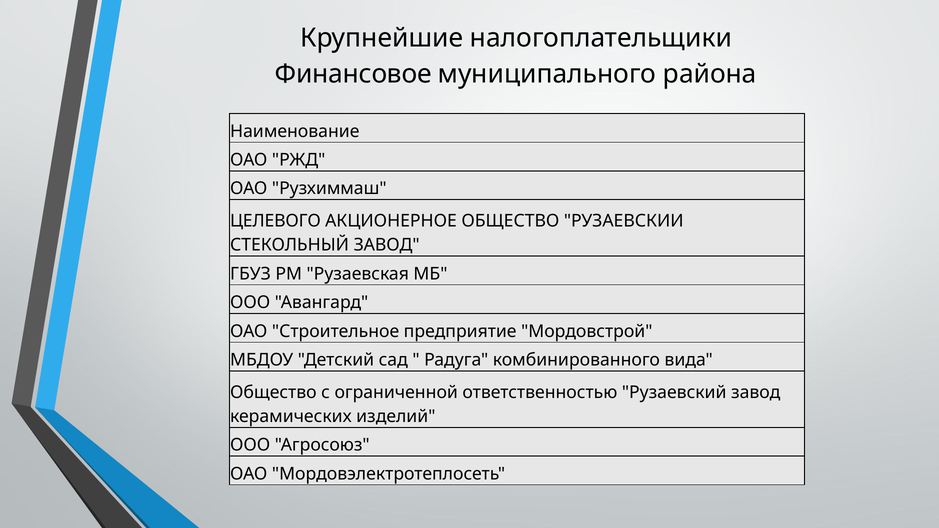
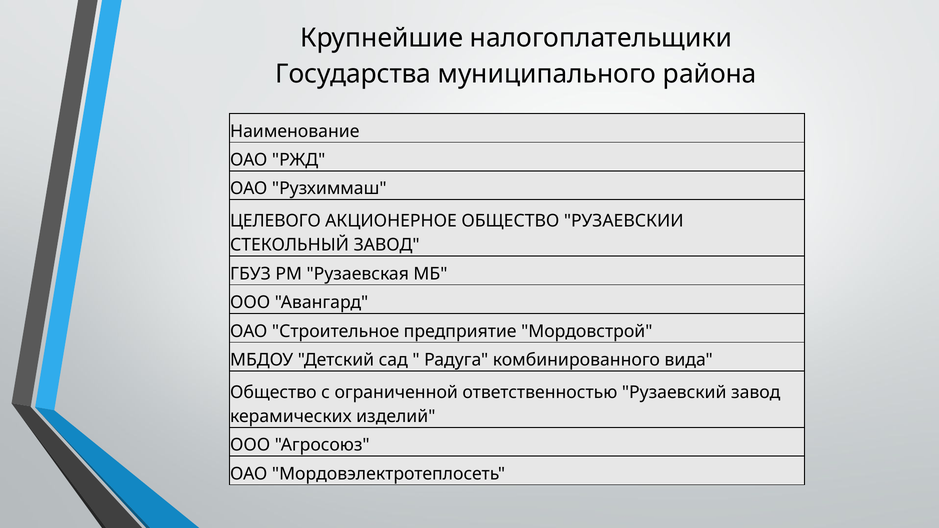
Финансовое: Финансовое -> Государства
